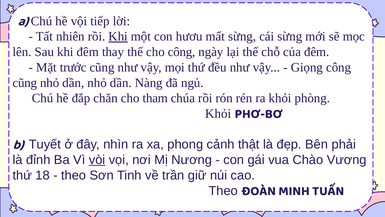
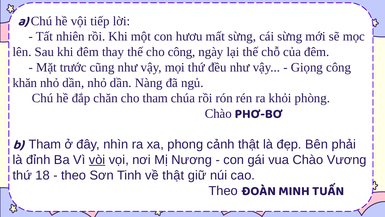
Khi at (118, 36) underline: present -> none
cũng at (25, 83): cũng -> khăn
Khỏi at (218, 113): Khỏi -> Chào
b Tuyết: Tuyết -> Tham
về trần: trần -> thật
